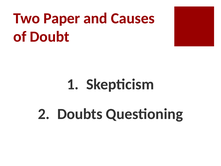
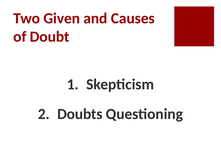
Paper: Paper -> Given
